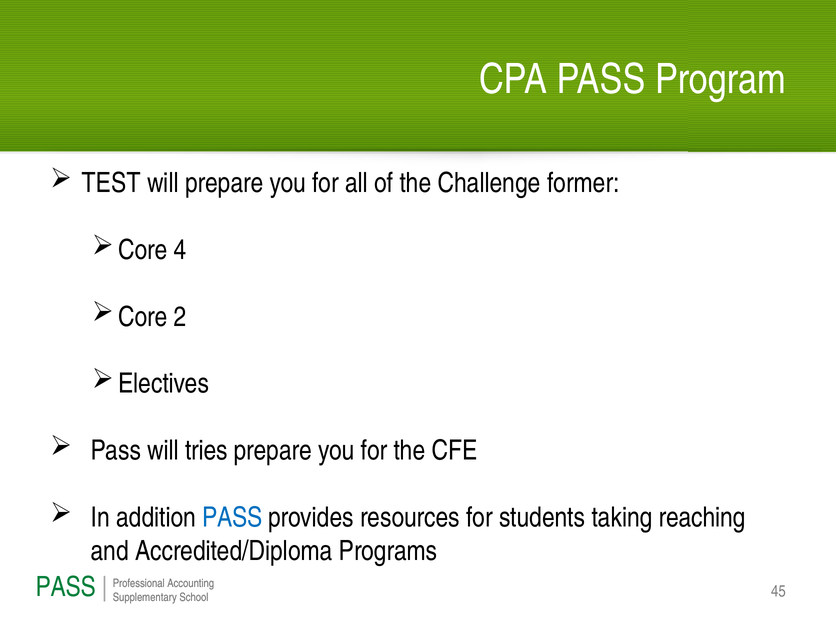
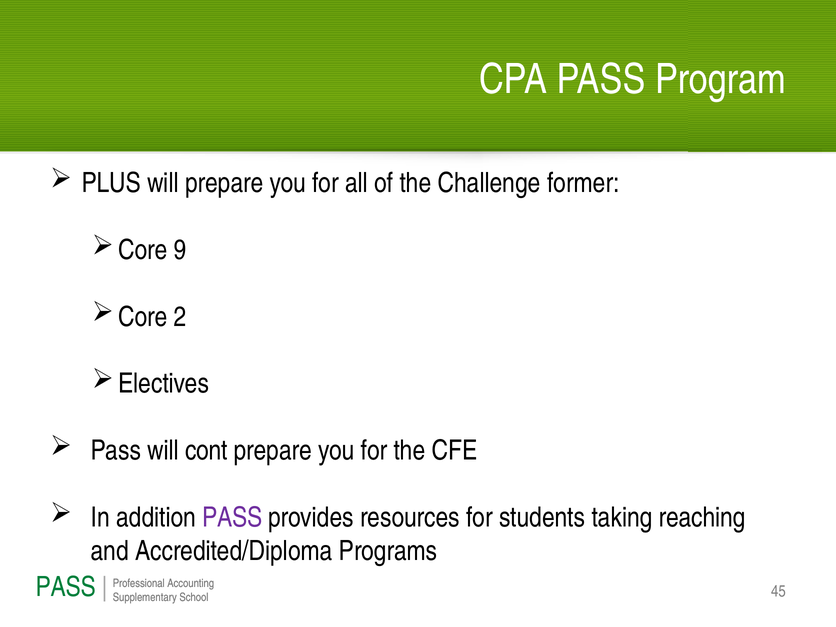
TEST: TEST -> PLUS
4: 4 -> 9
tries: tries -> cont
PASS at (232, 517) colour: blue -> purple
